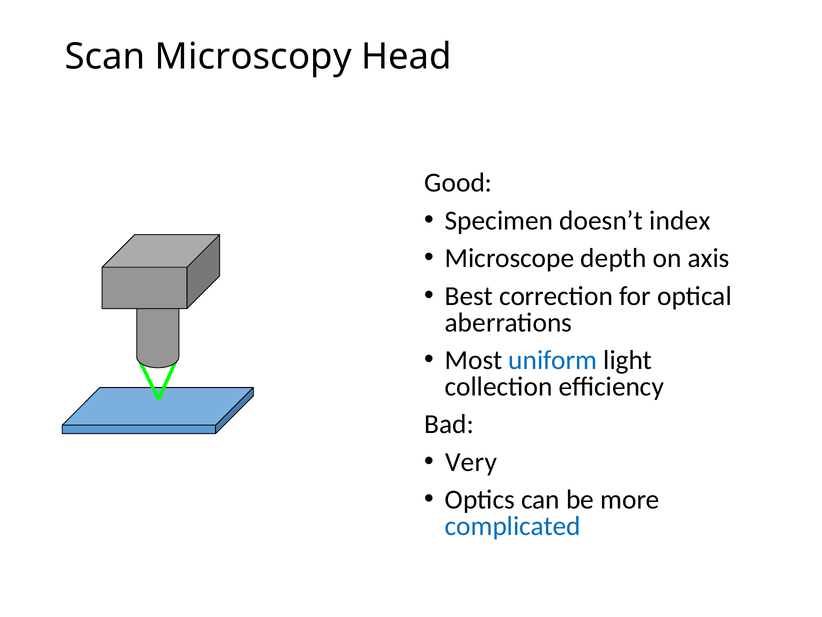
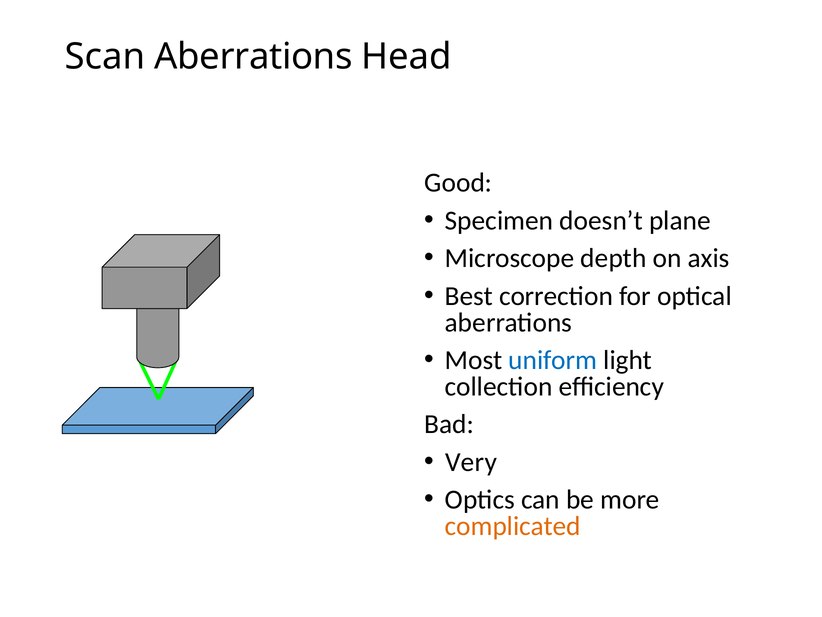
Scan Microscopy: Microscopy -> Aberrations
index: index -> plane
complicated colour: blue -> orange
